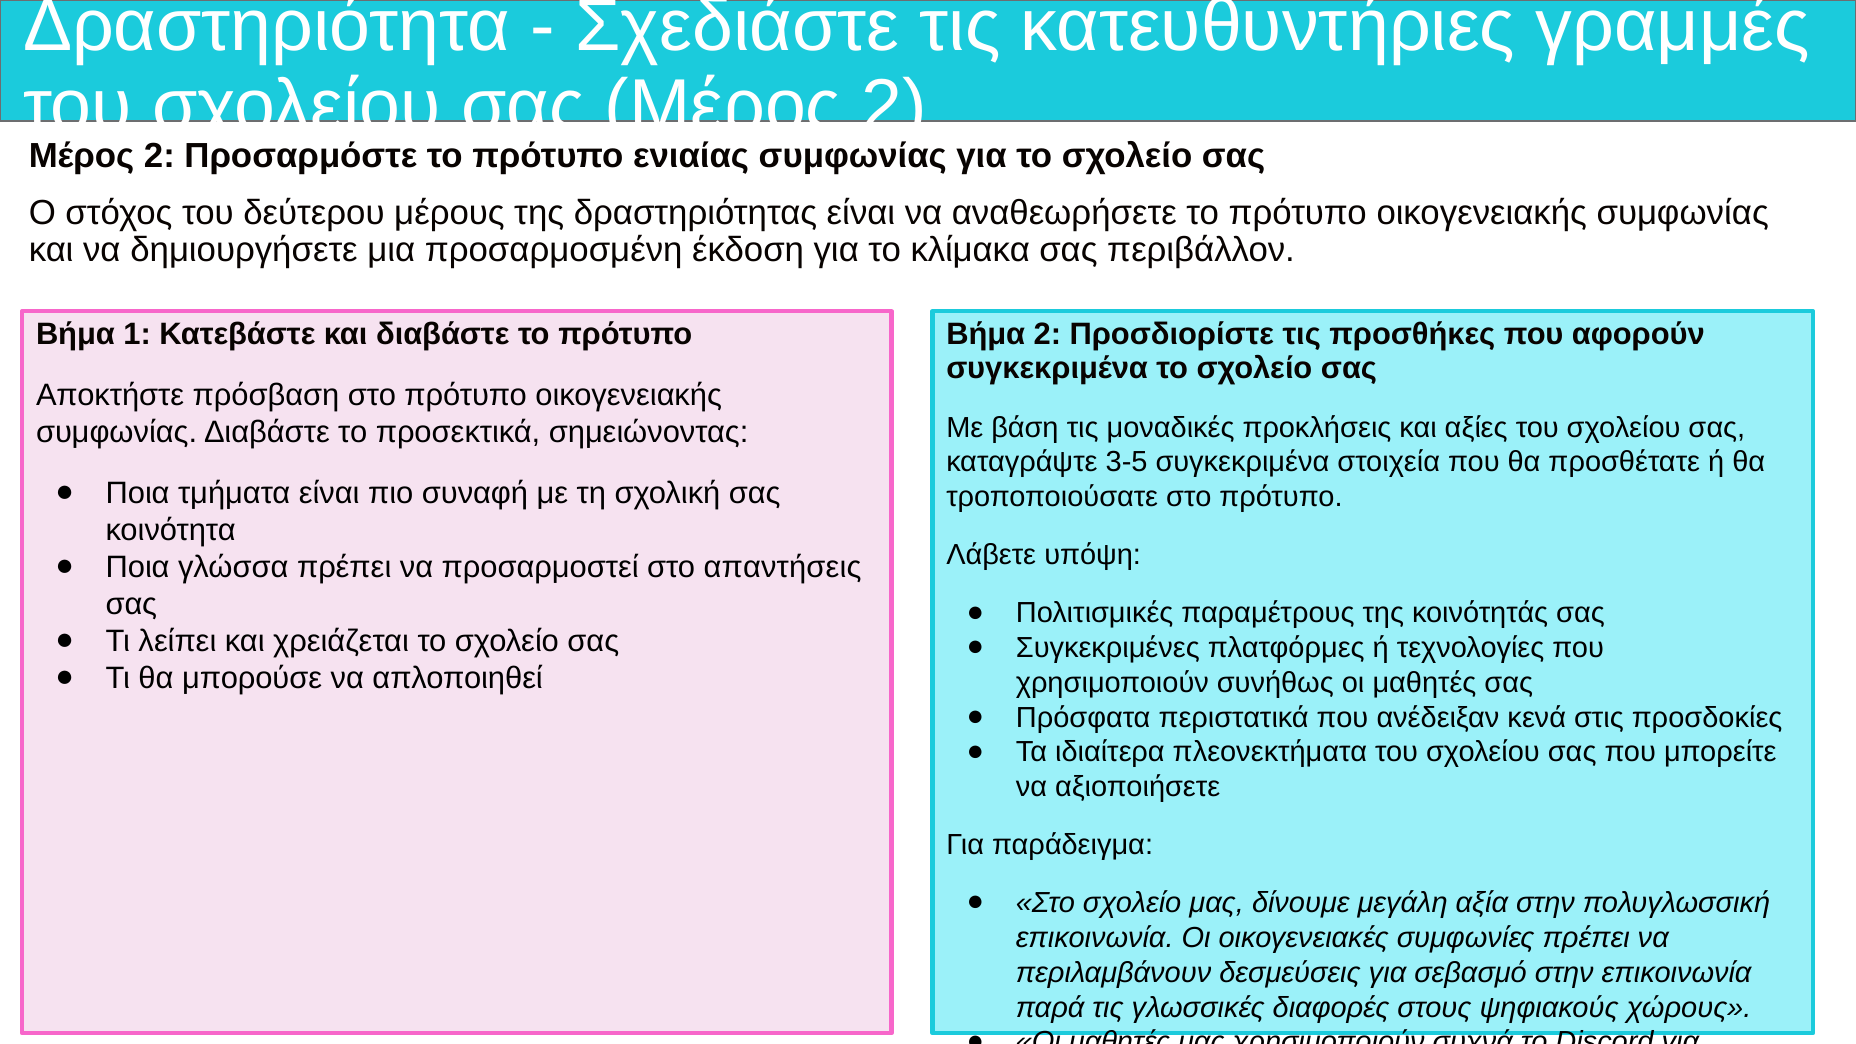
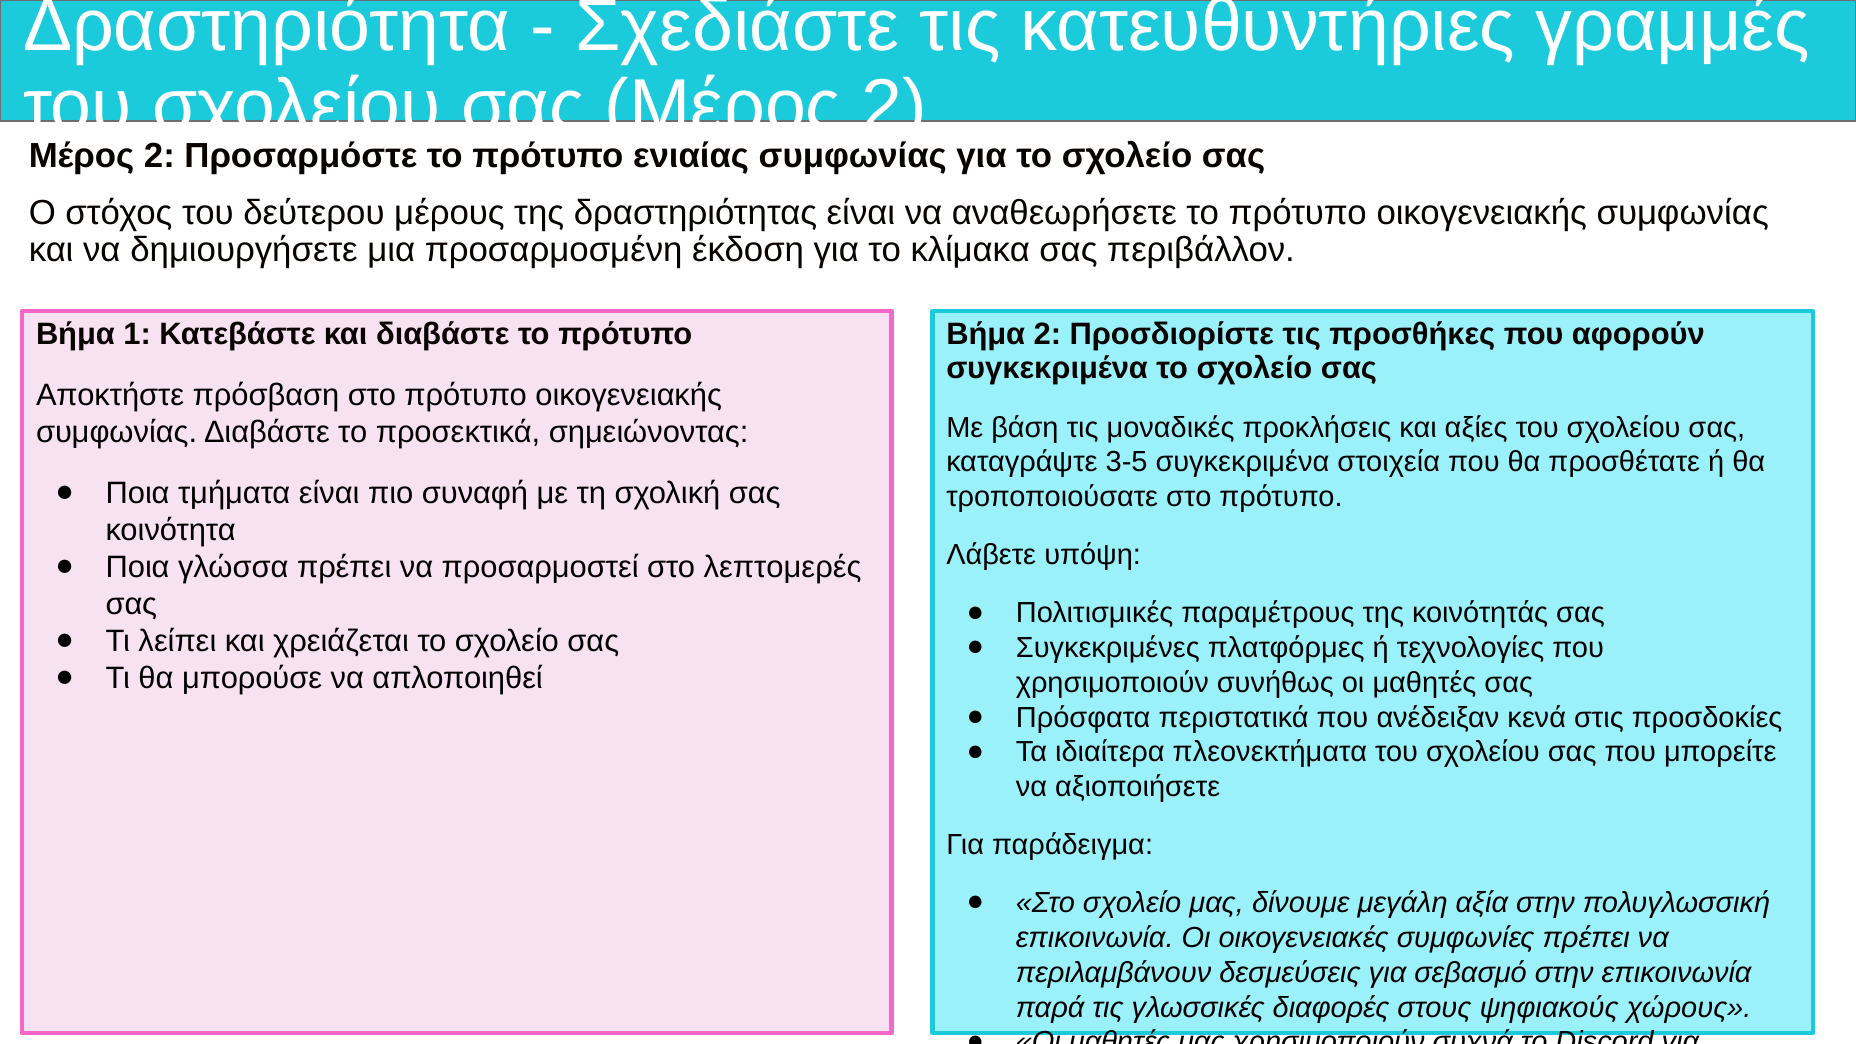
απαντήσεις: απαντήσεις -> λεπτομερές
